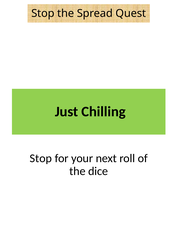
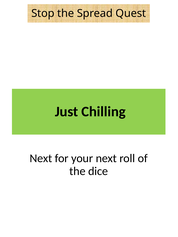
Stop at (41, 159): Stop -> Next
